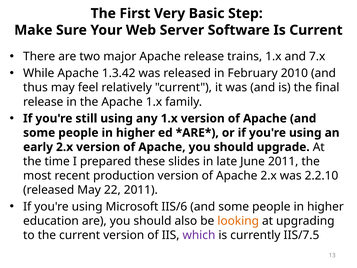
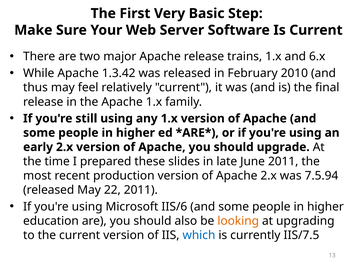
7.x: 7.x -> 6.x
2.2.10: 2.2.10 -> 7.5.94
which colour: purple -> blue
